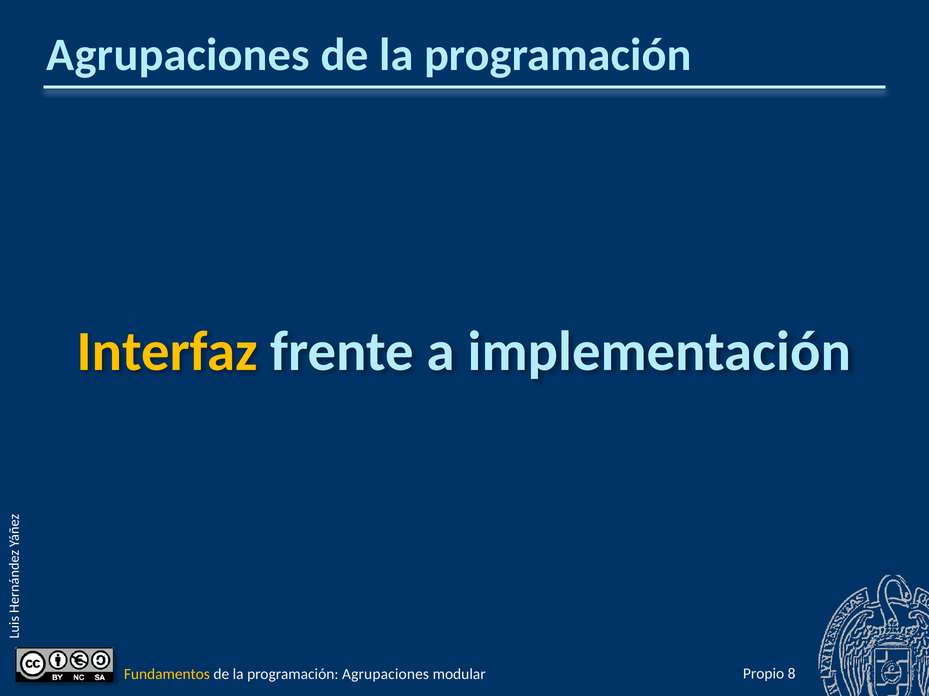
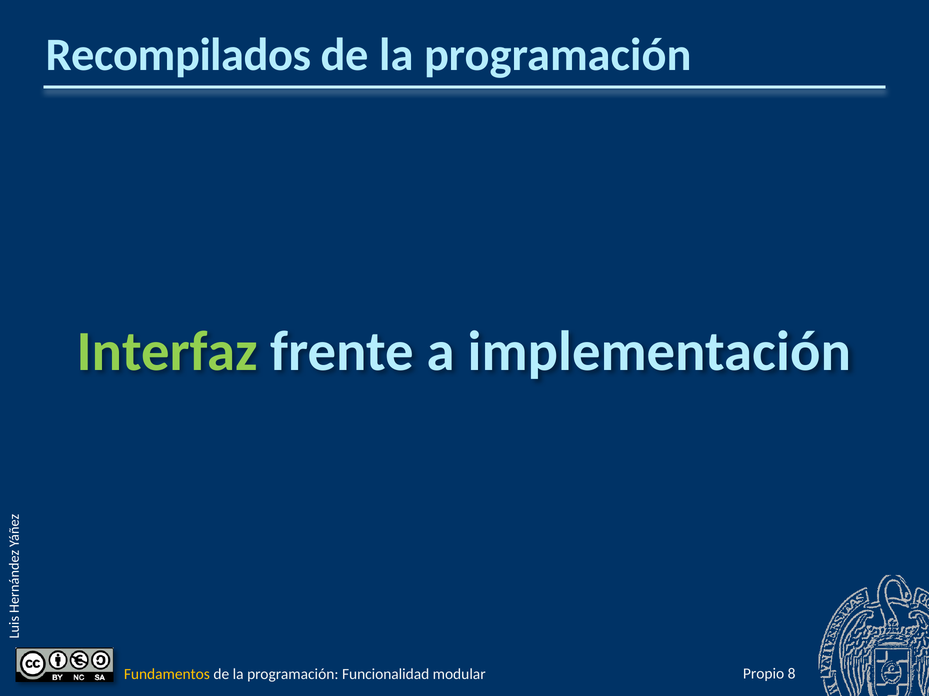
Agrupaciones at (178, 55): Agrupaciones -> Recompilados
Interfaz colour: yellow -> light green
programación Agrupaciones: Agrupaciones -> Funcionalidad
